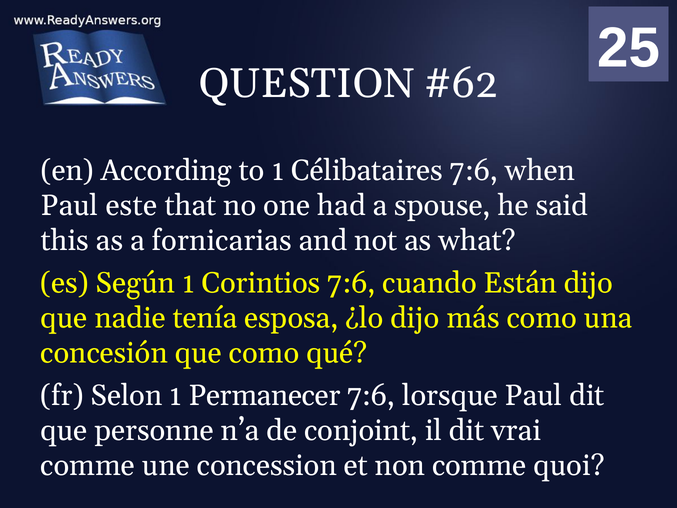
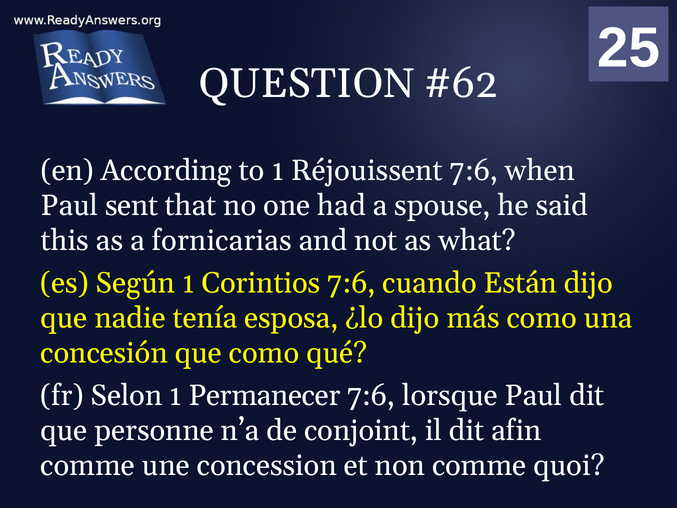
Célibataires: Célibataires -> Réjouissent
este: este -> sent
vrai: vrai -> afin
